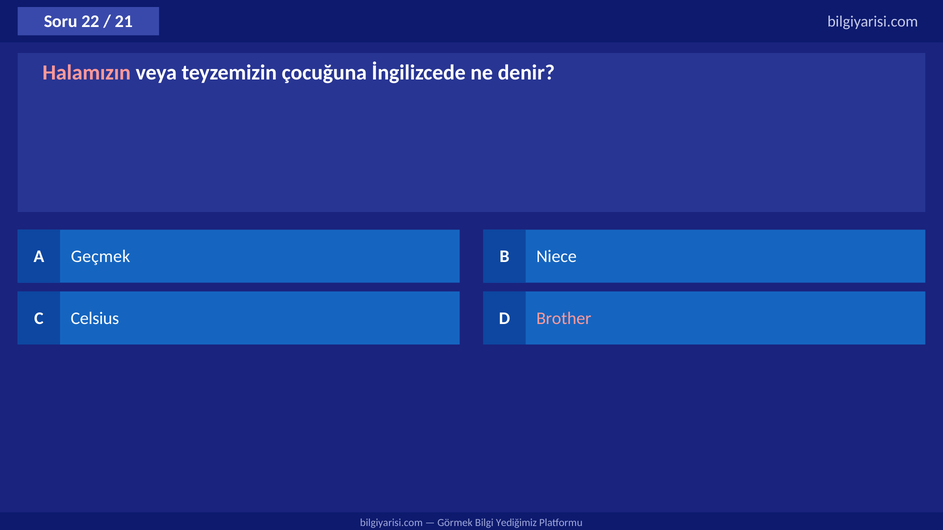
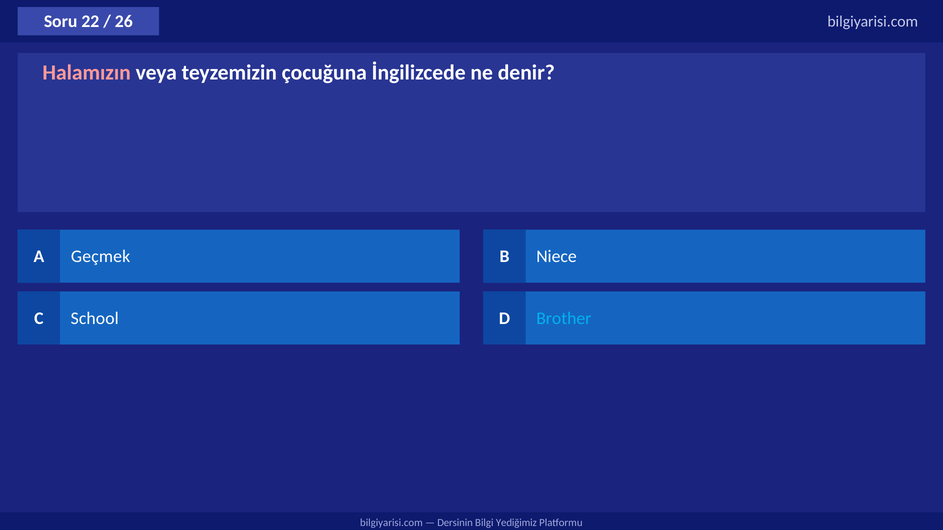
21: 21 -> 26
Celsius: Celsius -> School
Brother colour: pink -> light blue
Görmek: Görmek -> Dersinin
